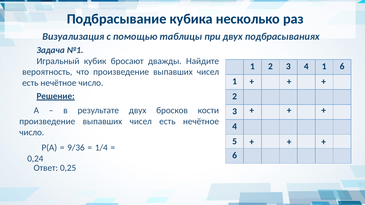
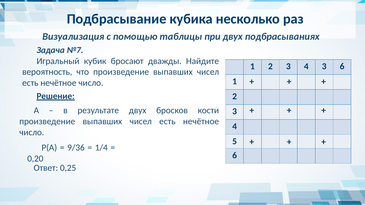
№1: №1 -> №7
4 1: 1 -> 3
0,24: 0,24 -> 0,20
